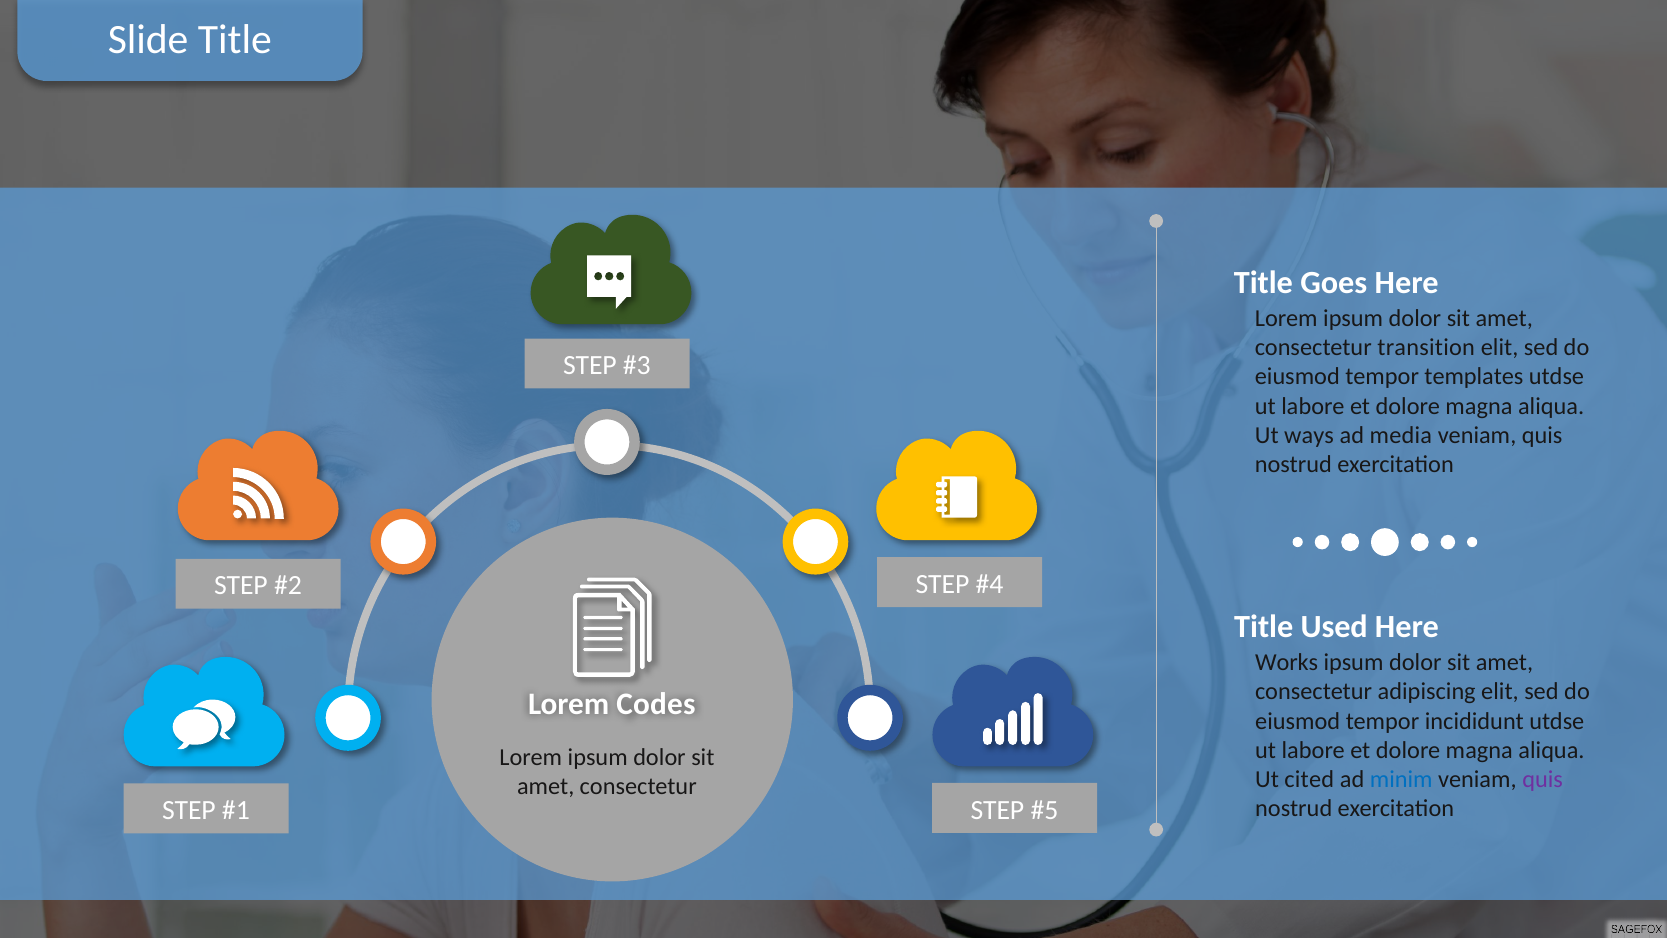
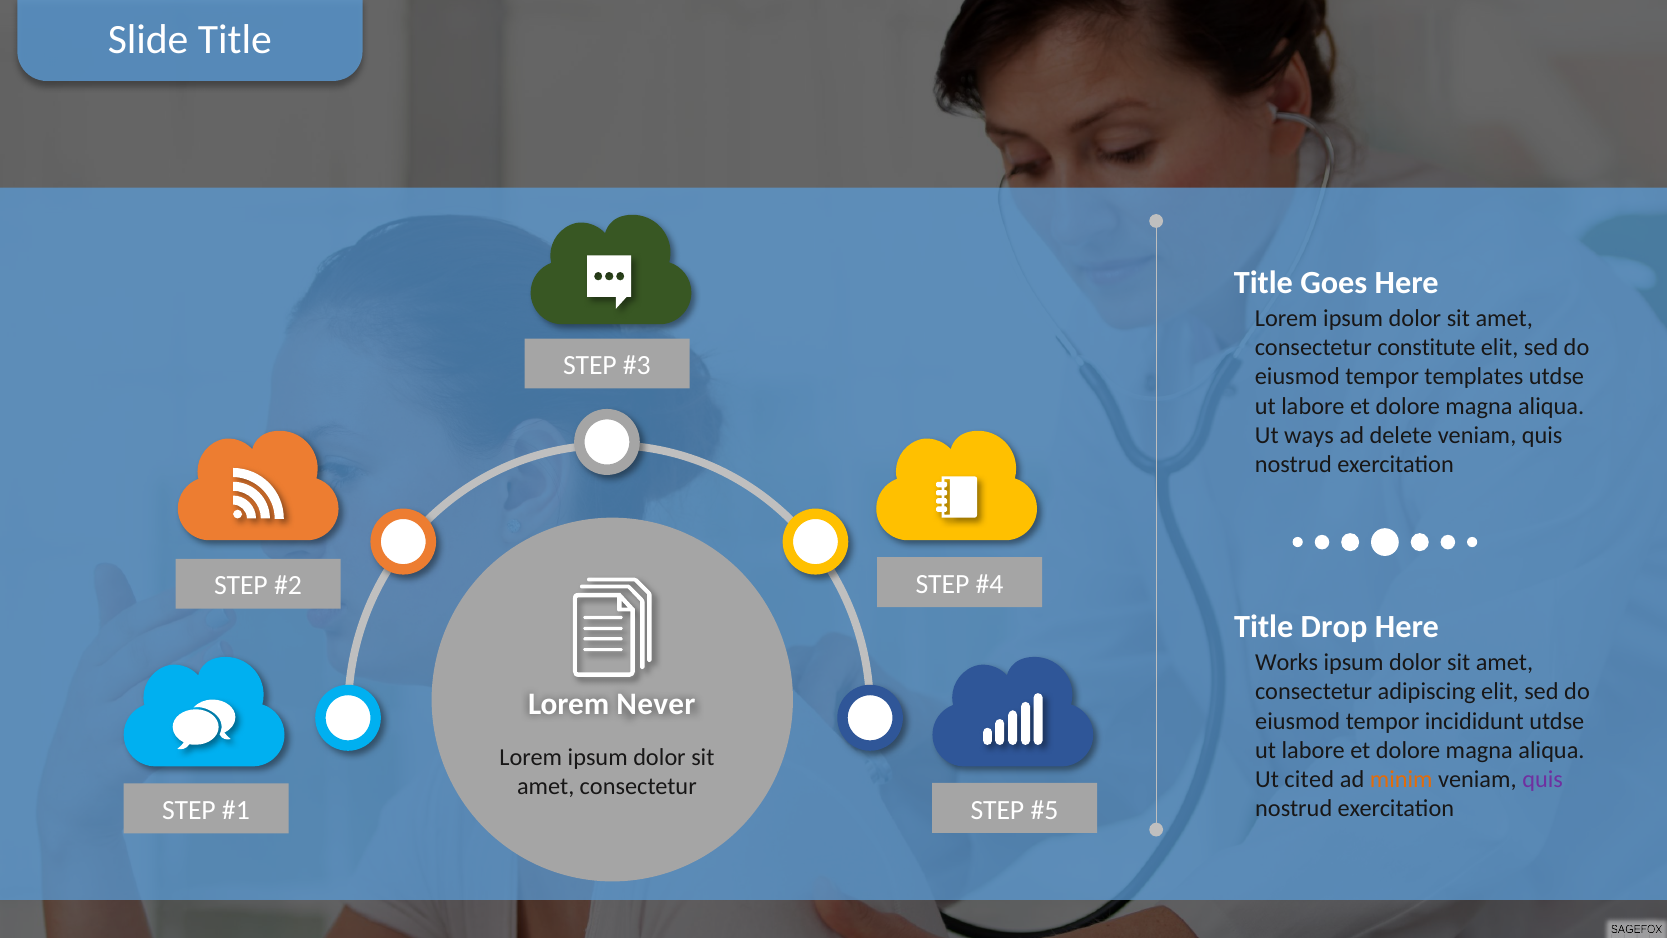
transition: transition -> constitute
media: media -> delete
Used: Used -> Drop
Codes: Codes -> Never
minim colour: blue -> orange
